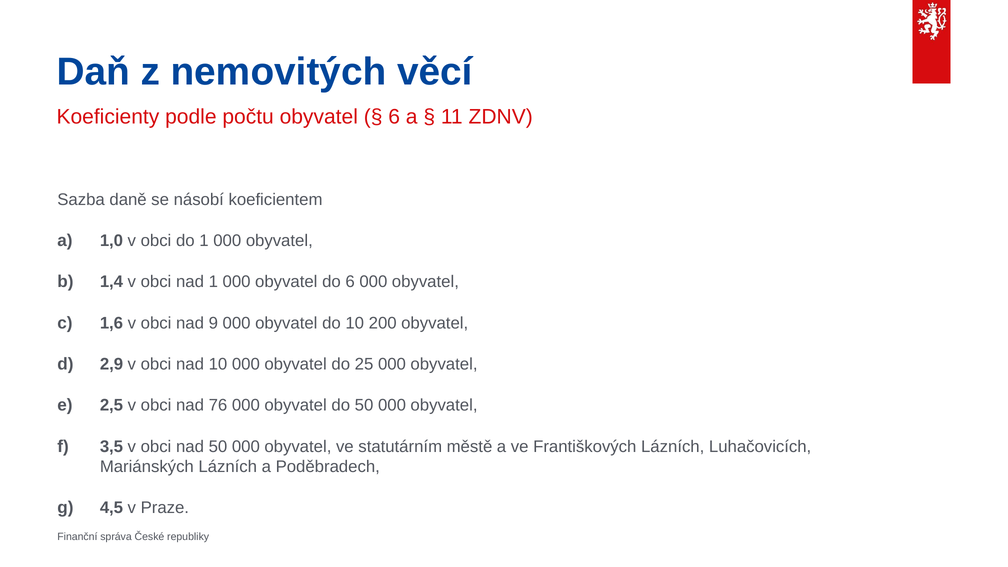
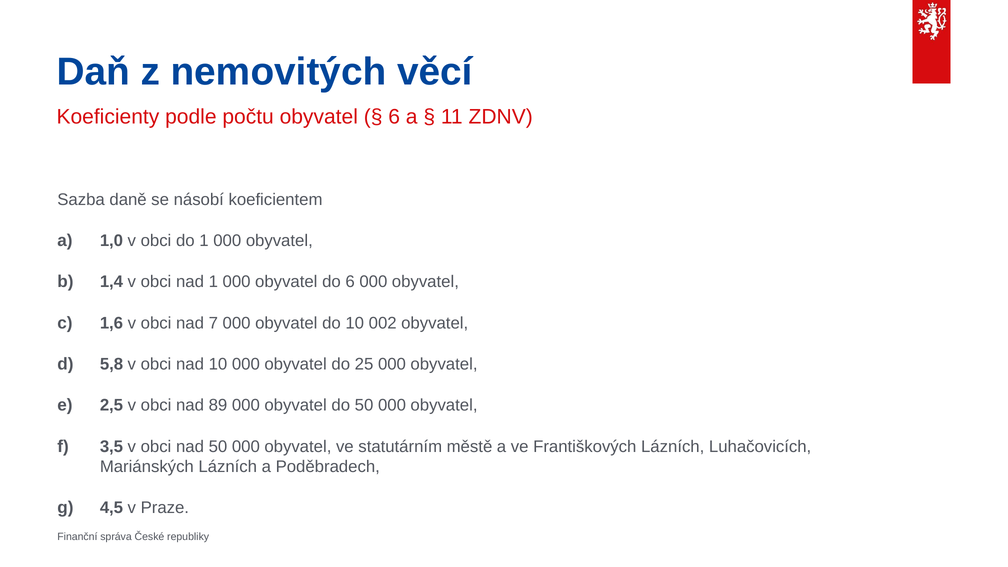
9: 9 -> 7
200: 200 -> 002
2,9: 2,9 -> 5,8
76: 76 -> 89
